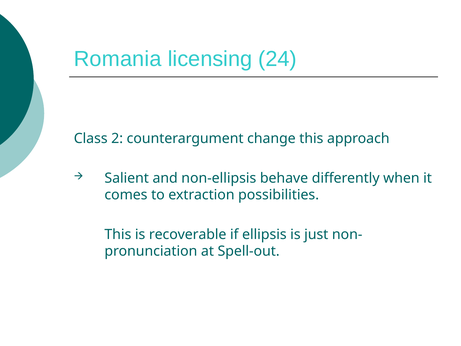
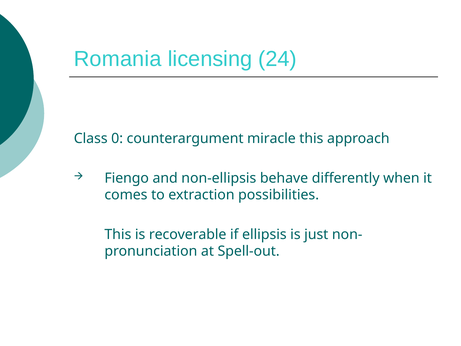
2: 2 -> 0
change: change -> miracle
Salient: Salient -> Fiengo
